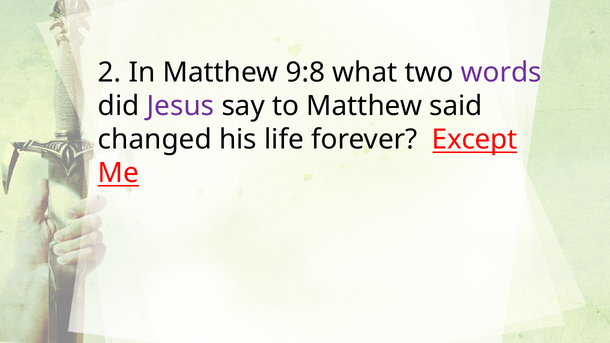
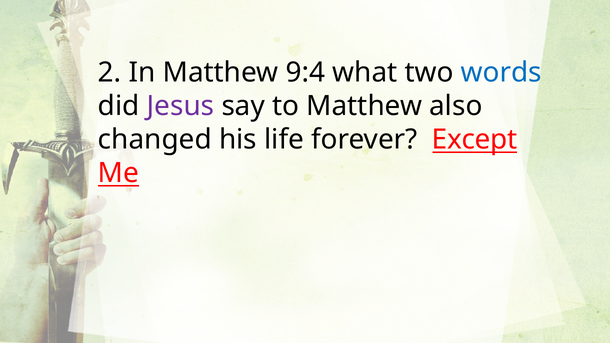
9:8: 9:8 -> 9:4
words colour: purple -> blue
said: said -> also
